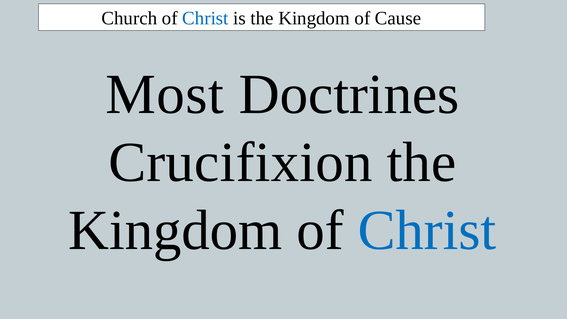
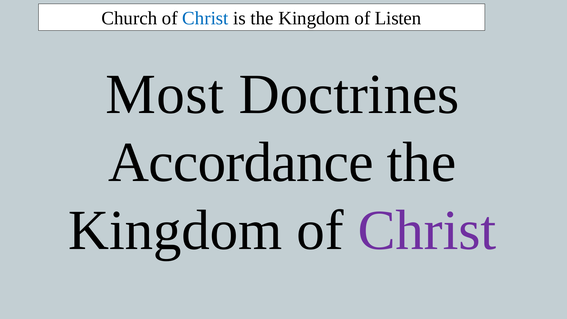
Cause: Cause -> Listen
Crucifixion: Crucifixion -> Accordance
Christ at (427, 230) colour: blue -> purple
